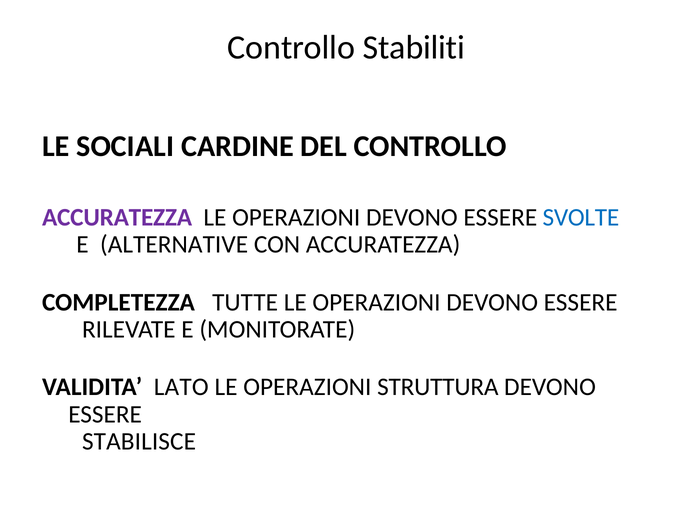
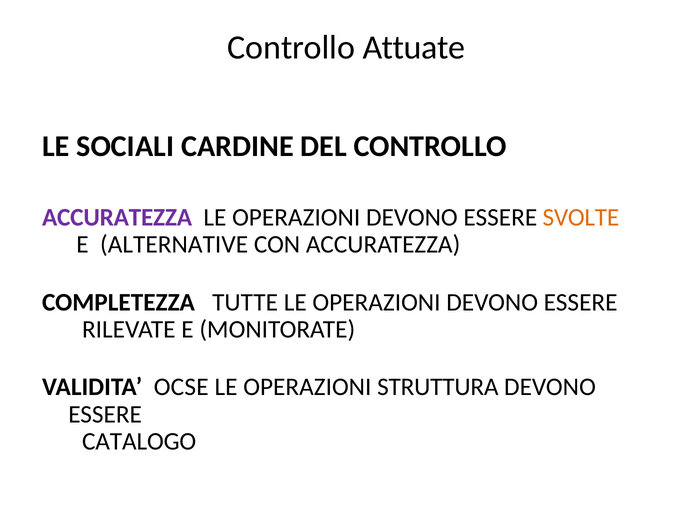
Stabiliti: Stabiliti -> Attuate
SVOLTE colour: blue -> orange
LATO: LATO -> OCSE
STABILISCE: STABILISCE -> CATALOGO
